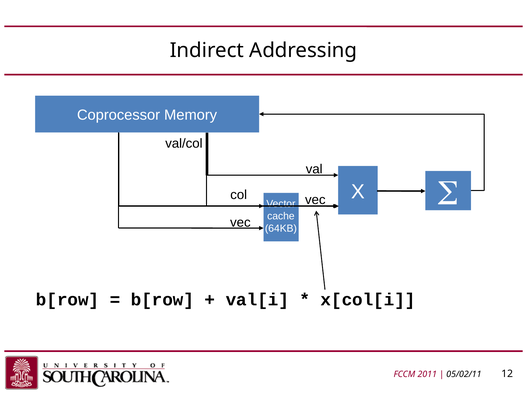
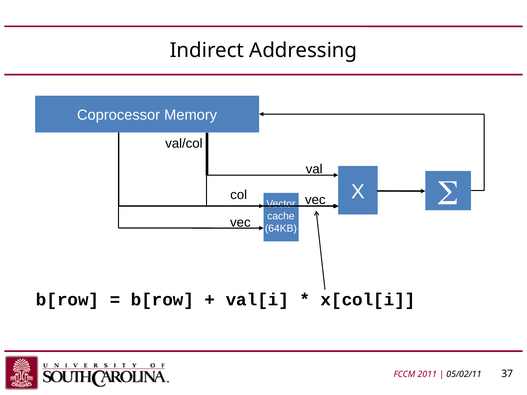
12: 12 -> 37
